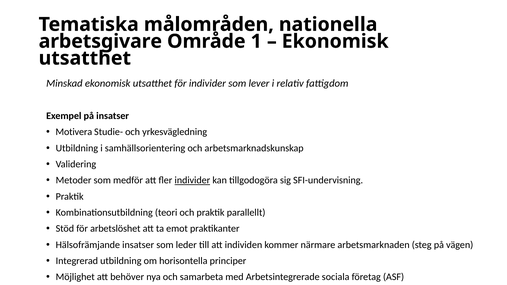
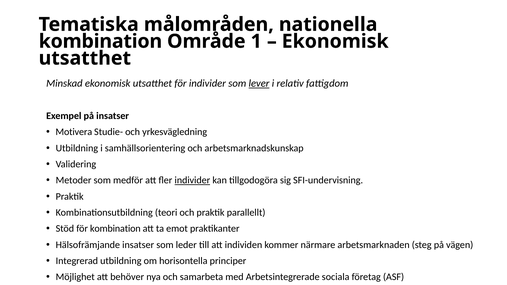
arbetsgivare at (100, 41): arbetsgivare -> kombination
lever underline: none -> present
för arbetslöshet: arbetslöshet -> kombination
